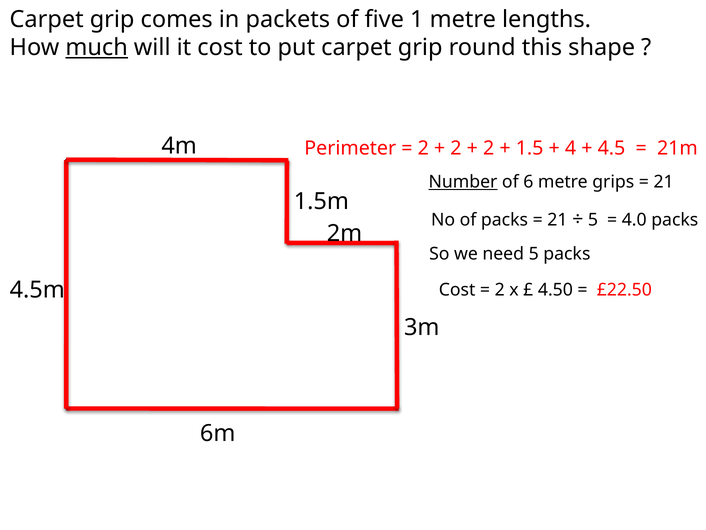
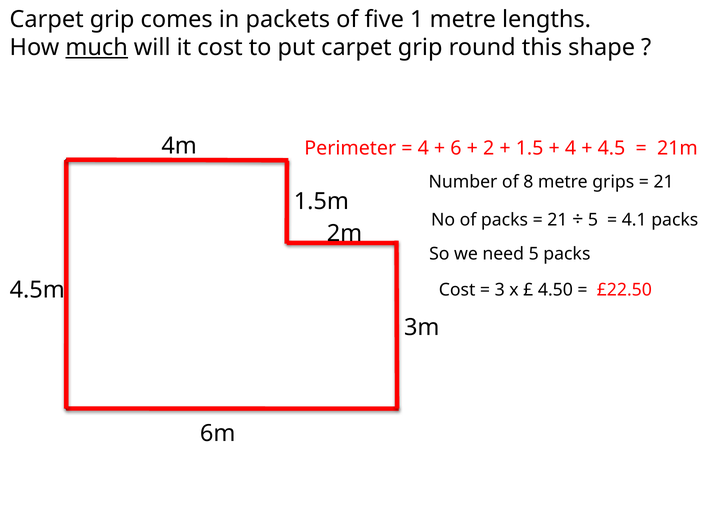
2 at (423, 148): 2 -> 4
2 at (456, 148): 2 -> 6
Number underline: present -> none
6: 6 -> 8
4.0: 4.0 -> 4.1
2 at (500, 290): 2 -> 3
